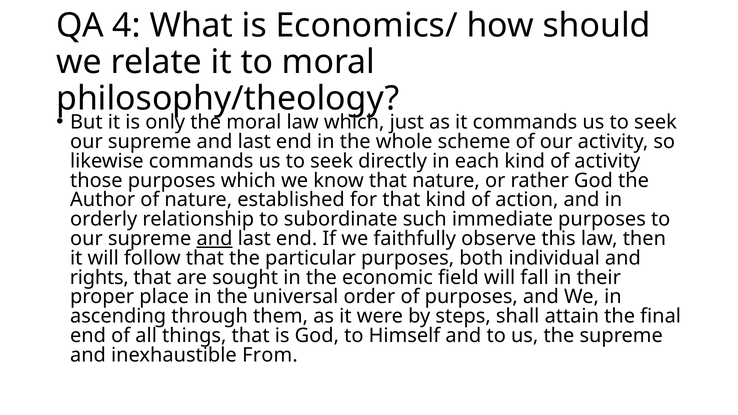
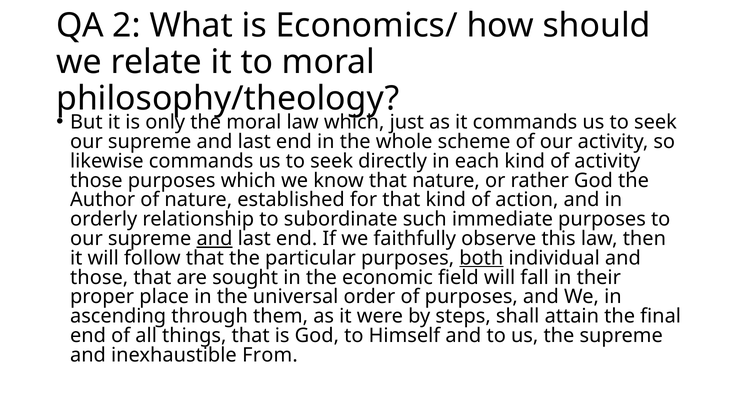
4: 4 -> 2
both underline: none -> present
rights at (99, 278): rights -> those
